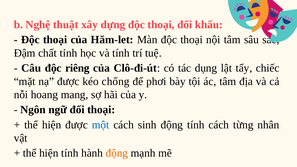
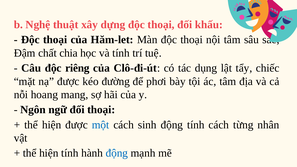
tỉnh: tỉnh -> chia
chống: chống -> đường
động at (117, 153) colour: orange -> blue
